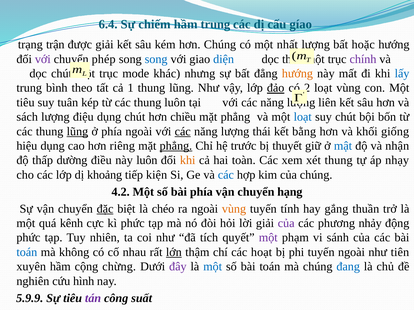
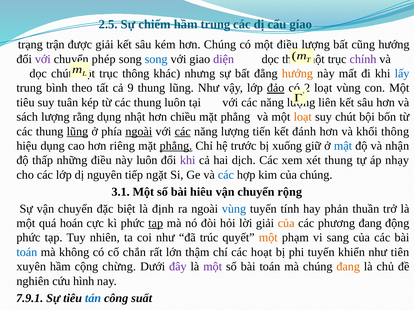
6.4: 6.4 -> 2.5
một nhất: nhất -> điều
hoặc: hoặc -> cũng
diện colour: blue -> purple
trục mode: mode -> thông
1: 1 -> 9
điệu: điệu -> rằng
dụng chút: chút -> nhật
loạt at (303, 117) colour: blue -> orange
ngoài at (139, 132) underline: none -> present
thái: thái -> tiến
bằng: bằng -> đánh
khối giống: giống -> thông
thuyết: thuyết -> xuống
dường: dường -> những
khi at (188, 161) colour: orange -> purple
toàn: toàn -> dịch
khoảng: khoảng -> nguyên
kiện: kiện -> ngặt
4.2: 4.2 -> 3.1
bài phía: phía -> hiêu
hạng: hạng -> rộng
đặc underline: present -> none
chéo: chéo -> định
vùng at (234, 209) colour: orange -> blue
gắng: gắng -> phản
kênh: kênh -> hoán
tạp at (156, 224) underline: none -> present
của at (286, 224) colour: purple -> orange
phương nhảy: nhảy -> đang
tích: tích -> trúc
một at (268, 238) colour: purple -> orange
sánh: sánh -> sang
nhau: nhau -> chắn
lớn underline: present -> none
tuyến ngoài: ngoài -> khiển
một at (213, 267) colour: blue -> purple
đang at (348, 267) colour: blue -> orange
5.9.9: 5.9.9 -> 7.9.1
tán colour: purple -> blue
